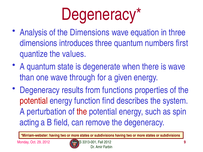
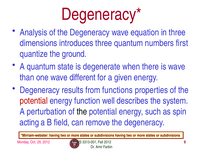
of the Dimensions: Dimensions -> Degeneracy
values: values -> ground
through: through -> different
find: find -> well
the at (82, 112) colour: red -> black
